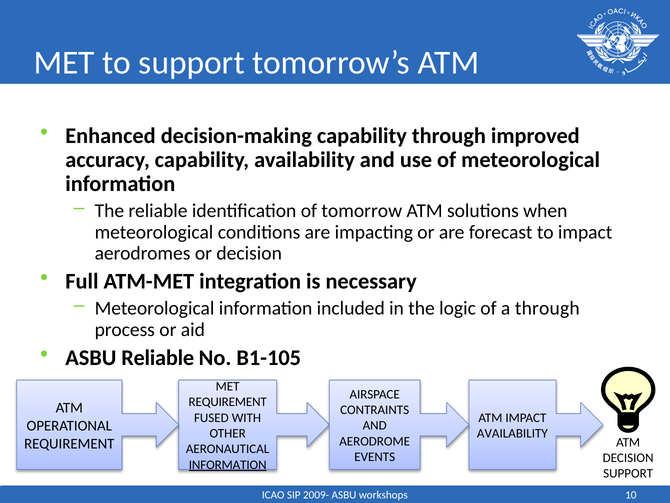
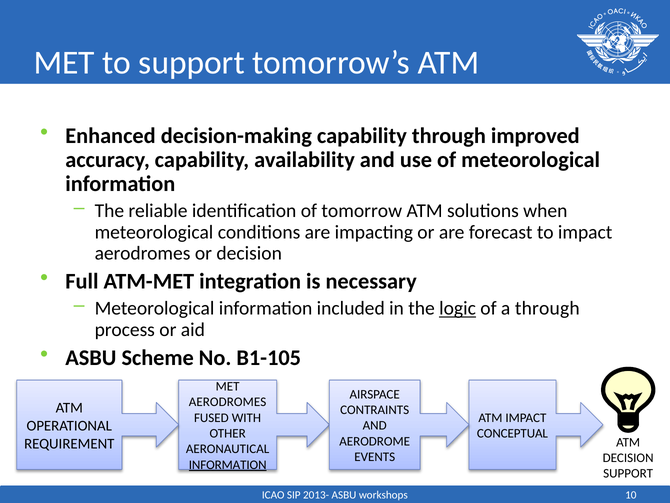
logic underline: none -> present
ASBU Reliable: Reliable -> Scheme
REQUIREMENT at (228, 402): REQUIREMENT -> AERODROMES
AVAILABILITY at (512, 433): AVAILABILITY -> CONCEPTUAL
2009-: 2009- -> 2013-
